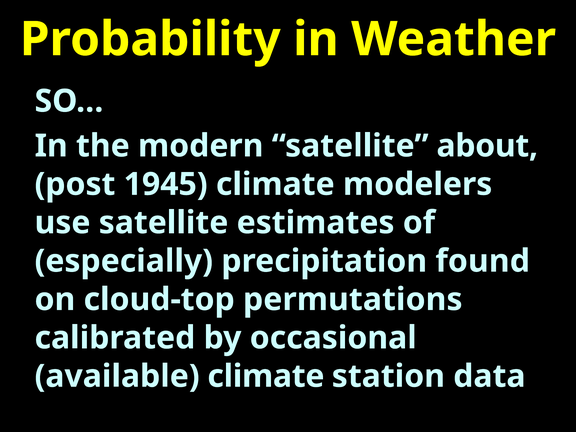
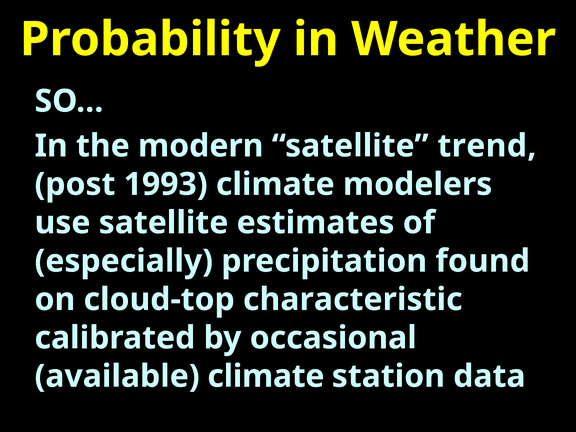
about: about -> trend
1945: 1945 -> 1993
permutations: permutations -> characteristic
